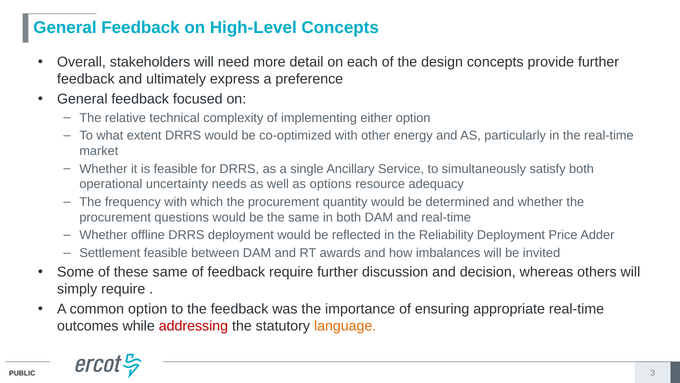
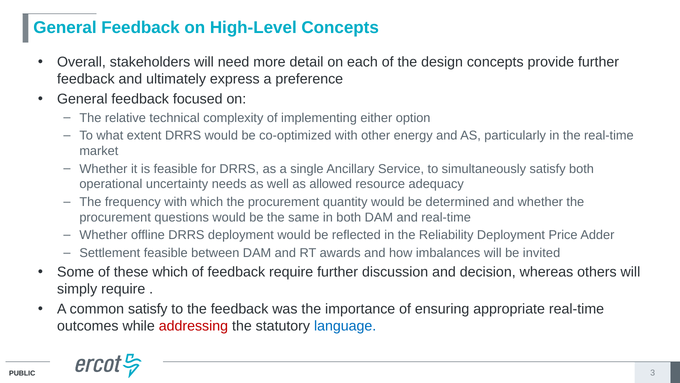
options: options -> allowed
these same: same -> which
common option: option -> satisfy
language colour: orange -> blue
